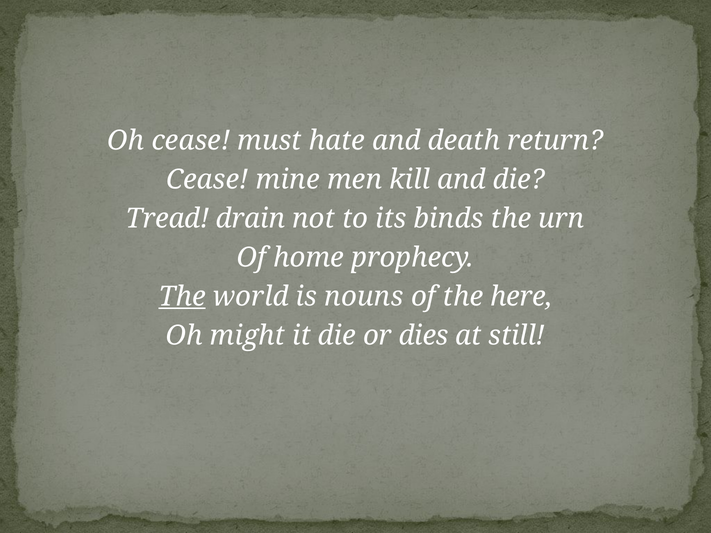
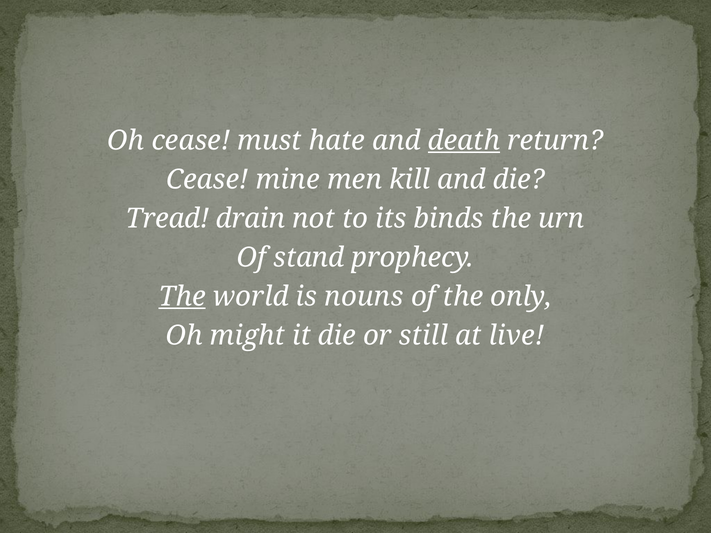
death underline: none -> present
home: home -> stand
here: here -> only
dies: dies -> still
still: still -> live
